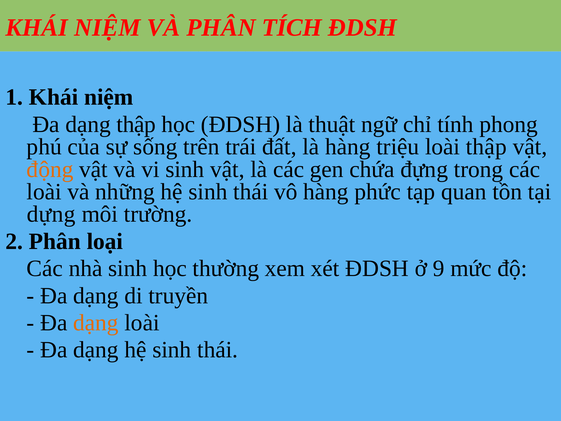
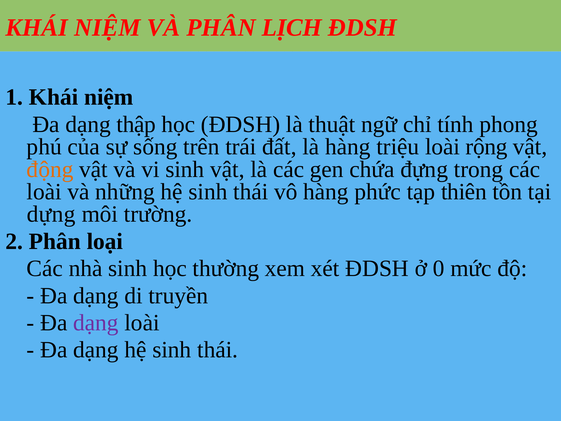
TÍCH: TÍCH -> LỊCH
loài thập: thập -> rộng
quan: quan -> thiên
9: 9 -> 0
dạng at (96, 323) colour: orange -> purple
